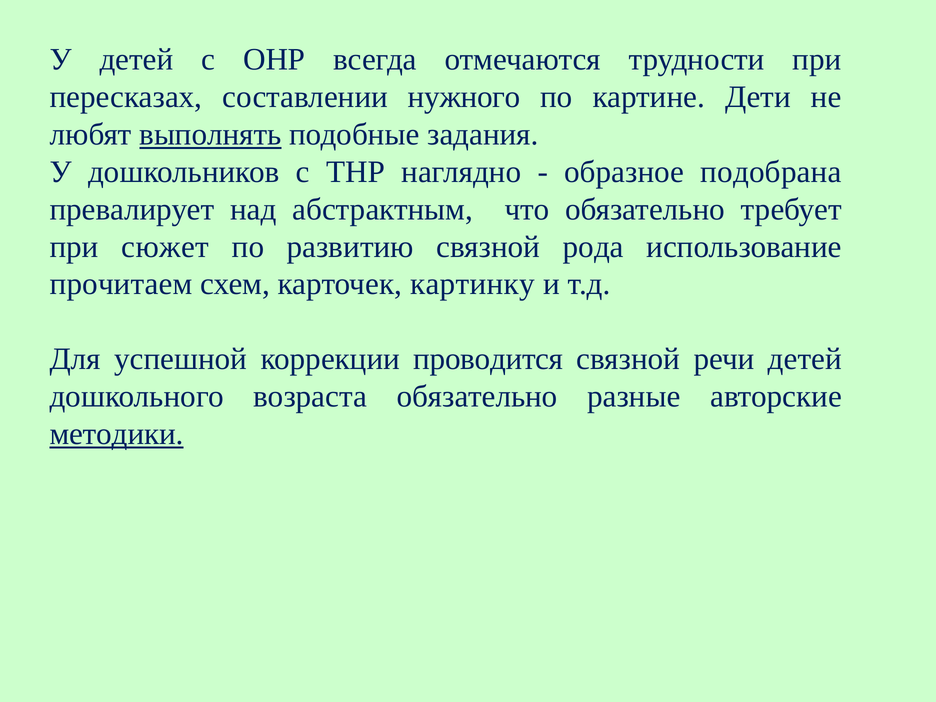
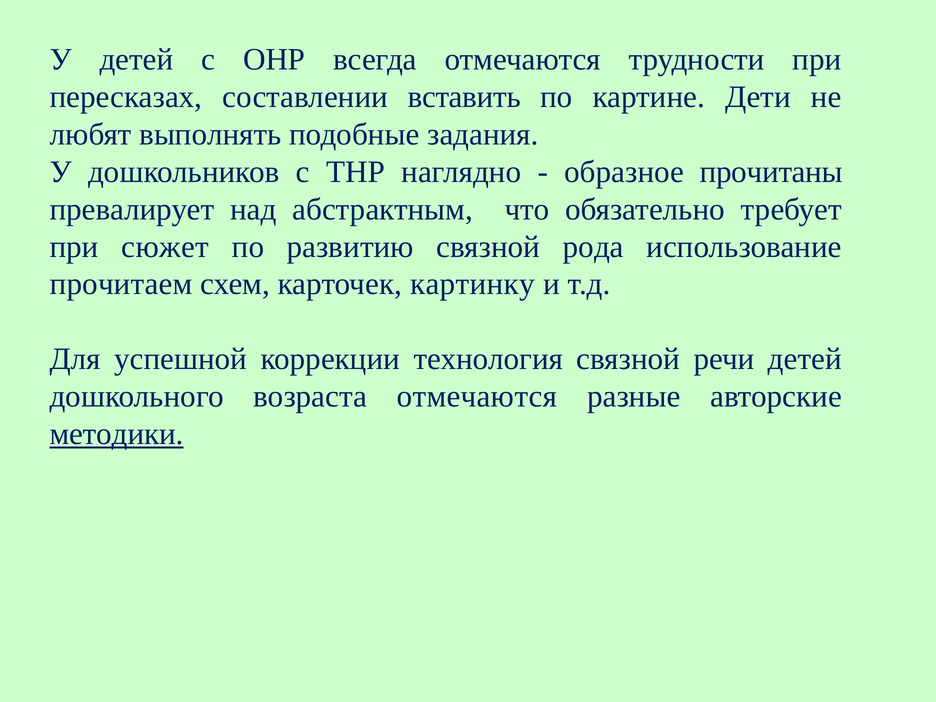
нужного: нужного -> вставить
выполнять underline: present -> none
подобрана: подобрана -> прочитаны
проводится: проводится -> технология
возраста обязательно: обязательно -> отмечаются
